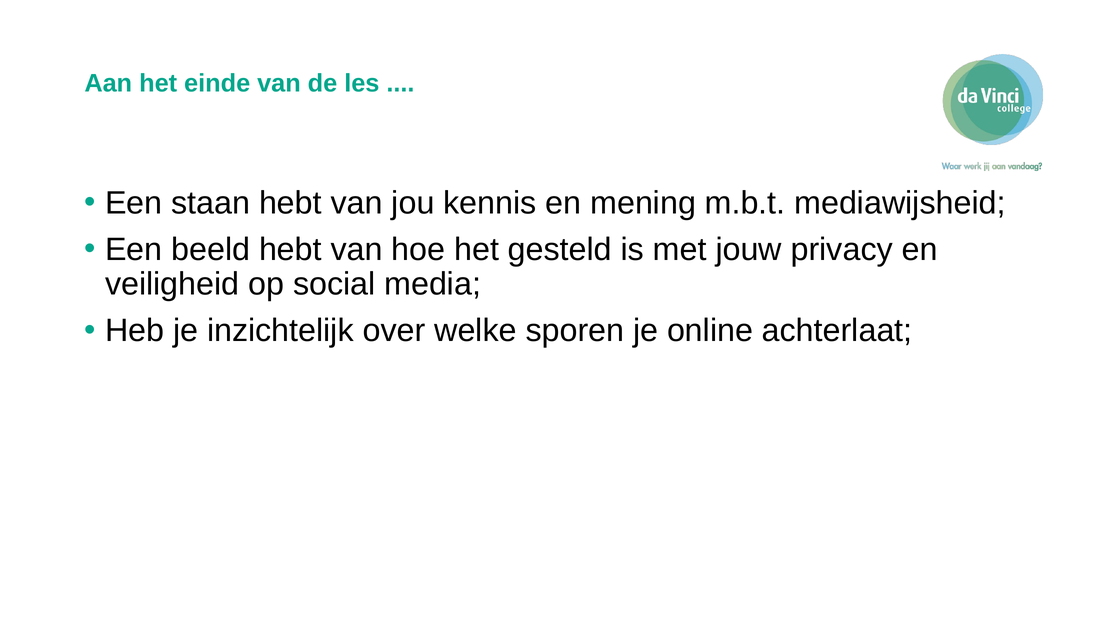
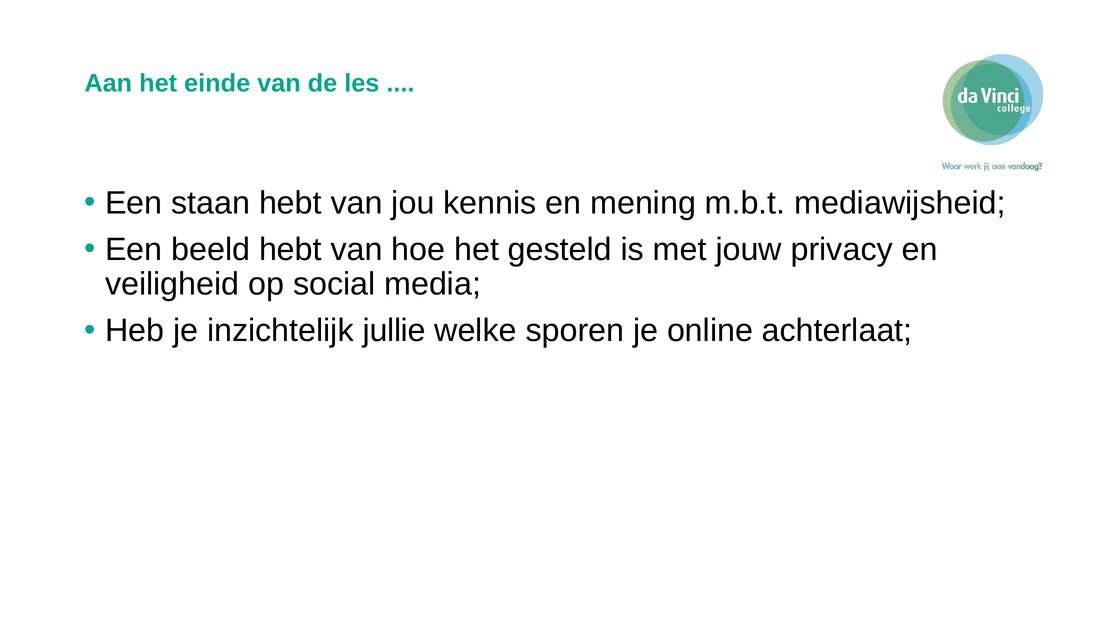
over: over -> jullie
